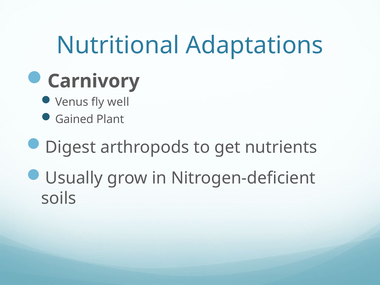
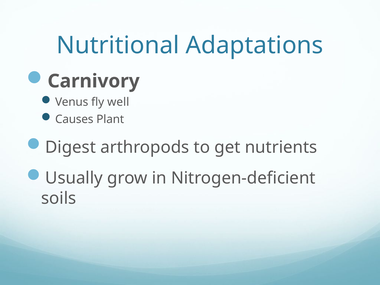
Gained: Gained -> Causes
